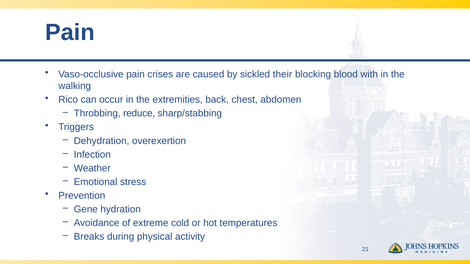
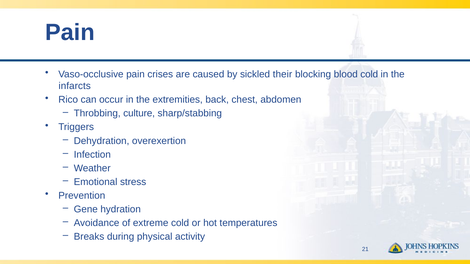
blood with: with -> cold
walking: walking -> infarcts
reduce: reduce -> culture
